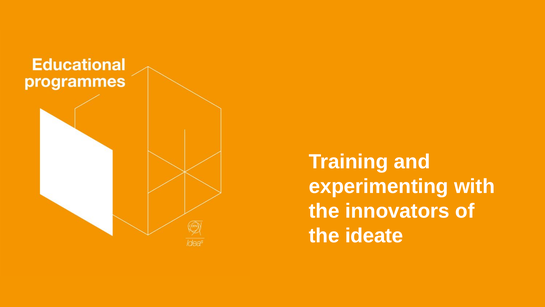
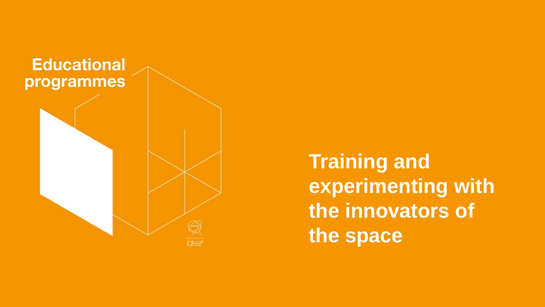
ideate: ideate -> space
